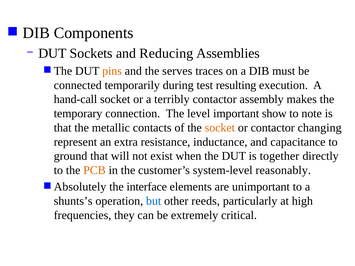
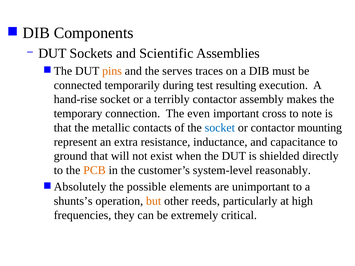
Reducing: Reducing -> Scientific
hand-call: hand-call -> hand-rise
level: level -> even
show: show -> cross
socket at (220, 128) colour: orange -> blue
changing: changing -> mounting
together: together -> shielded
interface: interface -> possible
but colour: blue -> orange
